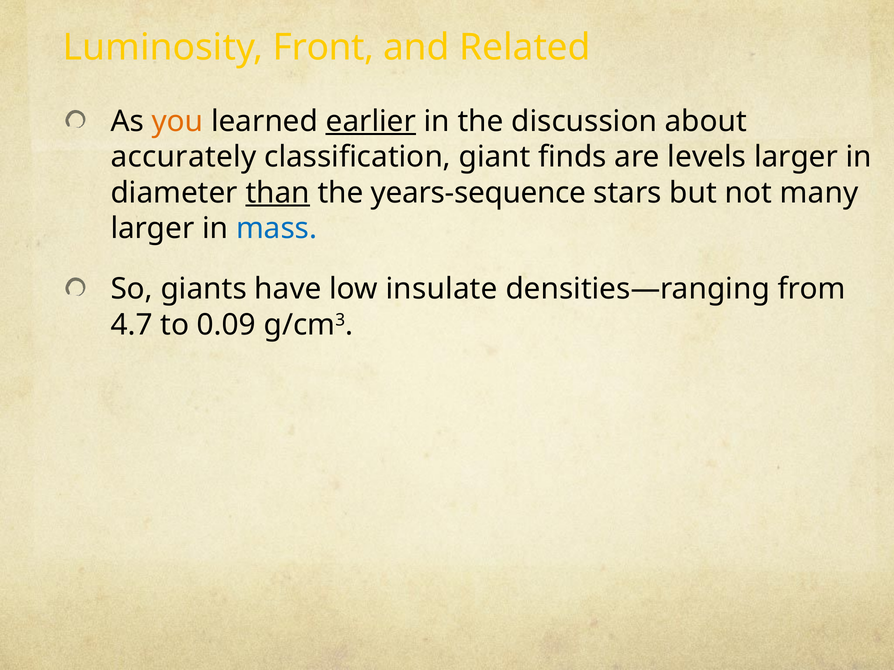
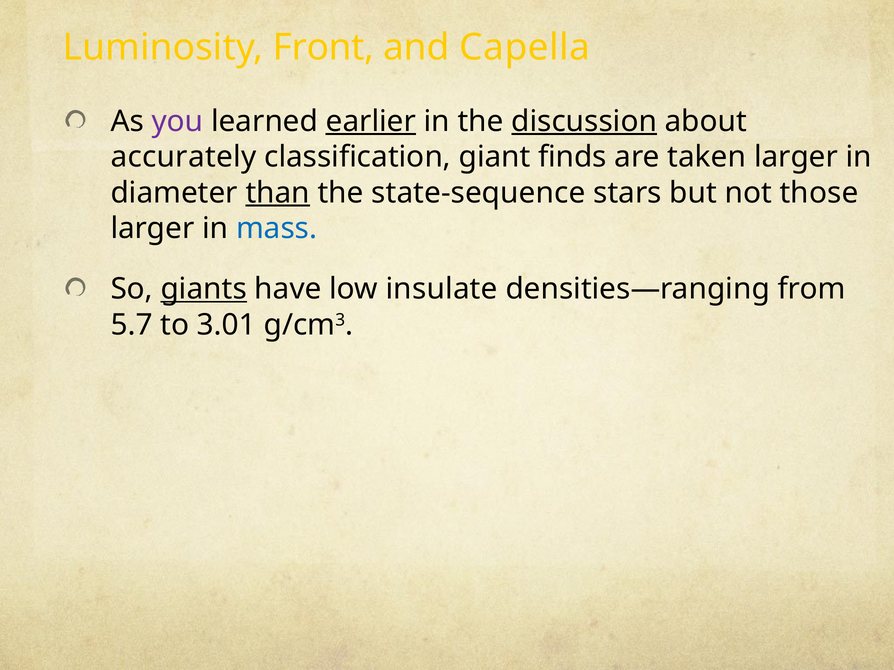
Related: Related -> Capella
you colour: orange -> purple
discussion underline: none -> present
levels: levels -> taken
years-sequence: years-sequence -> state-sequence
many: many -> those
giants underline: none -> present
4.7: 4.7 -> 5.7
0.09: 0.09 -> 3.01
